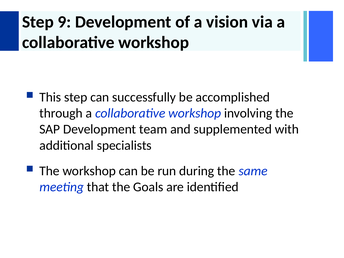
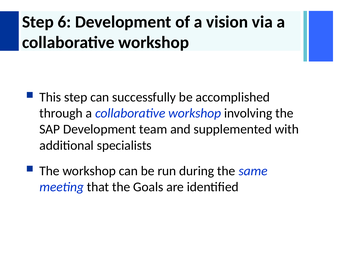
9: 9 -> 6
